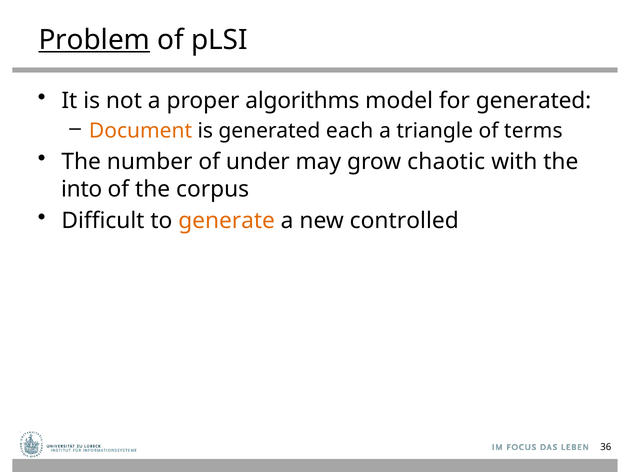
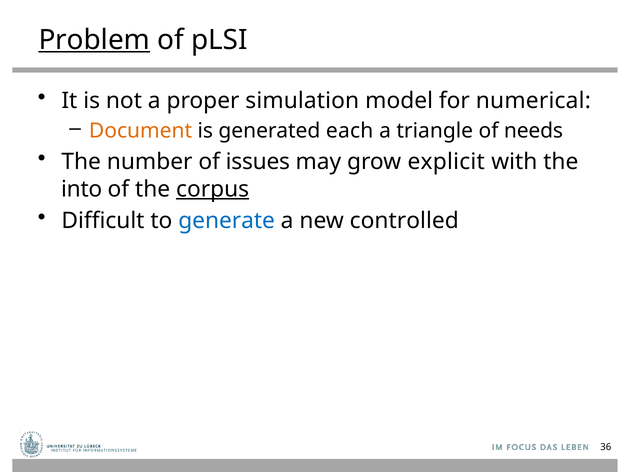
algorithms: algorithms -> simulation
for generated: generated -> numerical
terms: terms -> needs
under: under -> issues
chaotic: chaotic -> explicit
corpus underline: none -> present
generate colour: orange -> blue
